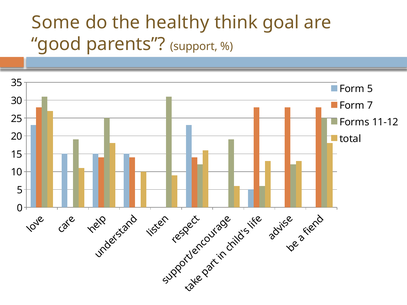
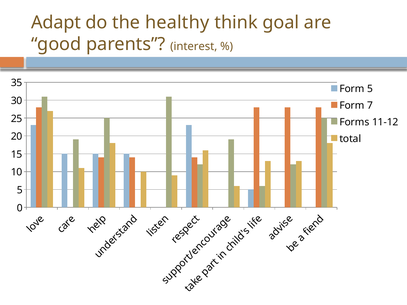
Some: Some -> Adapt
support: support -> interest
